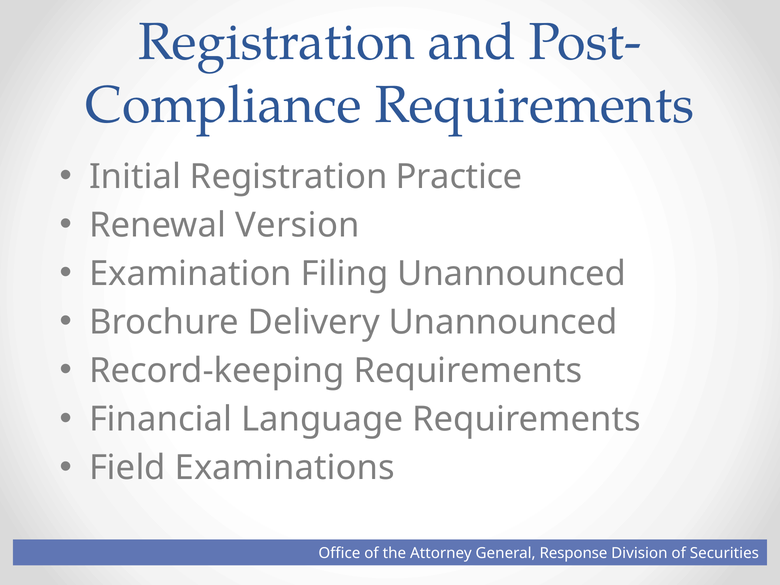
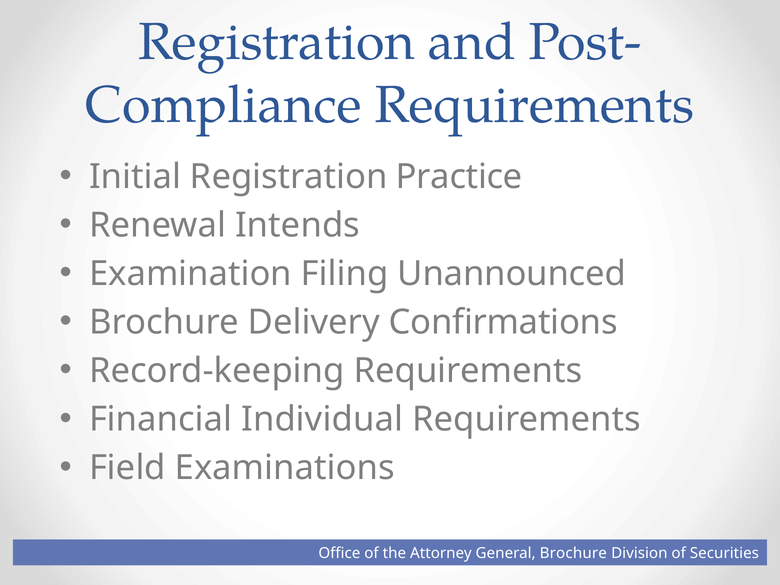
Version: Version -> Intends
Delivery Unannounced: Unannounced -> Confirmations
Language: Language -> Individual
General Response: Response -> Brochure
